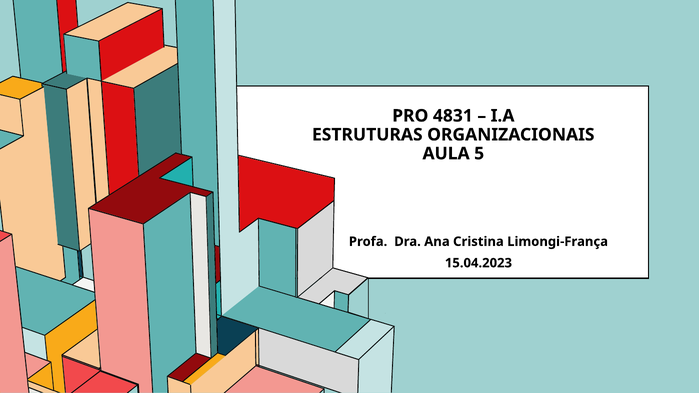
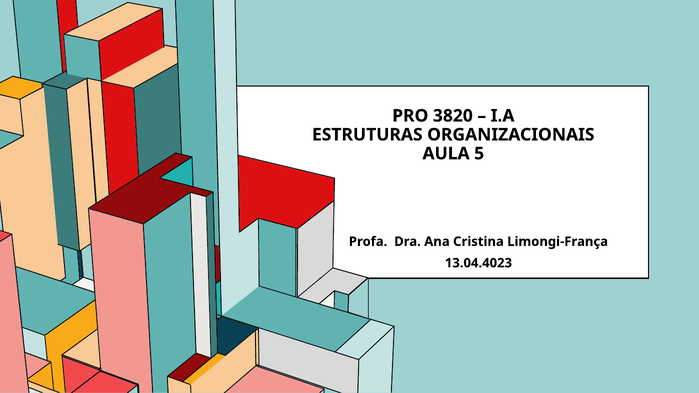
4831: 4831 -> 3820
15.04.2023: 15.04.2023 -> 13.04.4023
